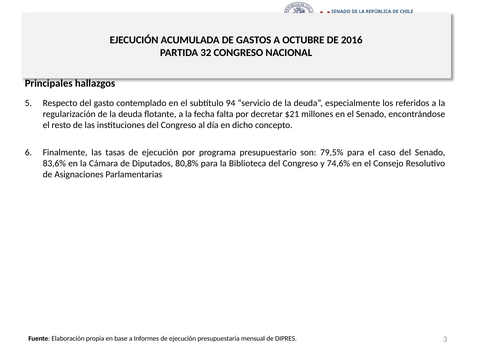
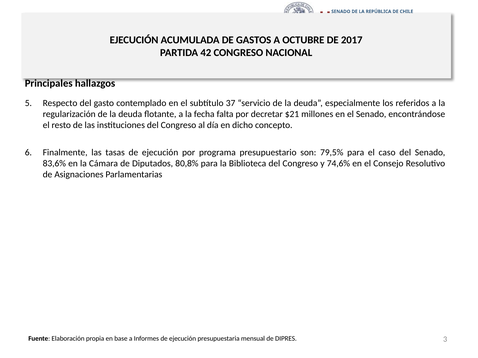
2016: 2016 -> 2017
32: 32 -> 42
94: 94 -> 37
